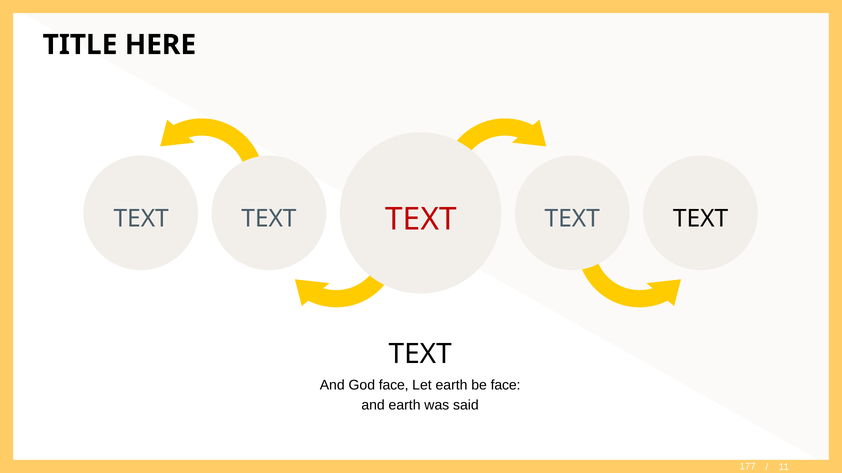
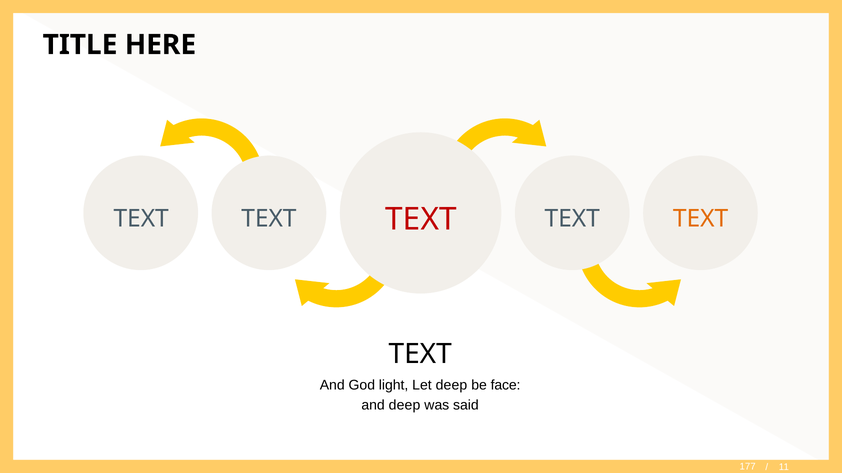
TEXT at (701, 219) colour: black -> orange
God face: face -> light
Let earth: earth -> deep
and earth: earth -> deep
